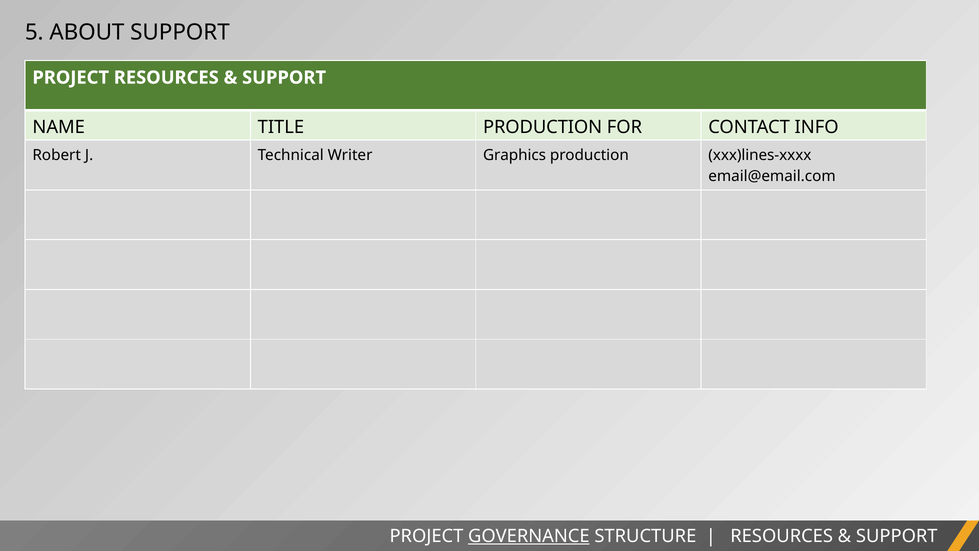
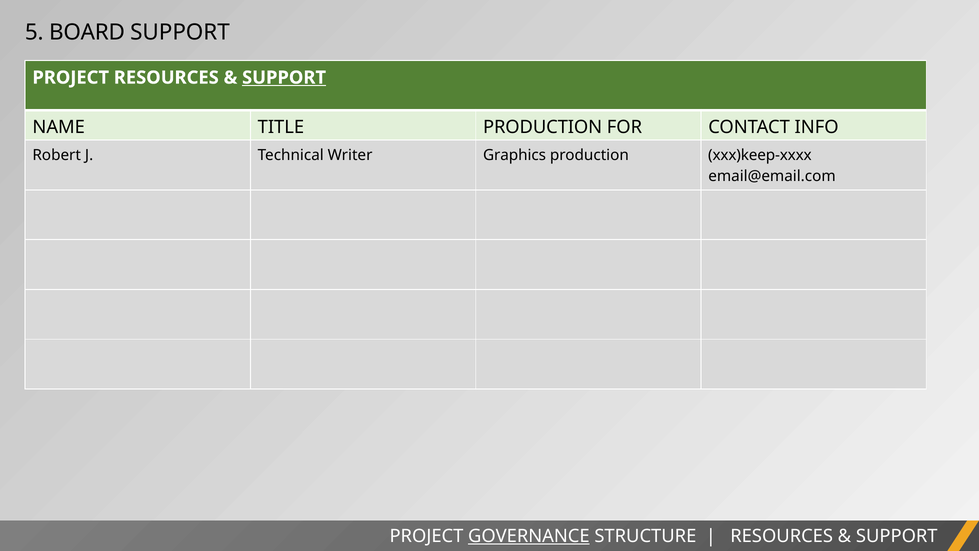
ABOUT: ABOUT -> BOARD
SUPPORT at (284, 78) underline: none -> present
xxx)lines-xxxx: xxx)lines-xxxx -> xxx)keep-xxxx
